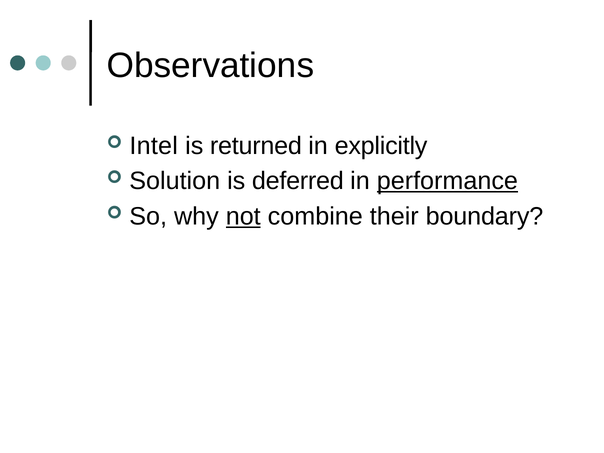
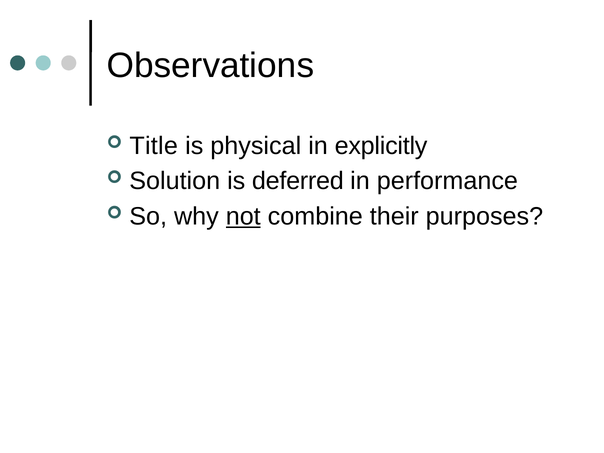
Intel: Intel -> Title
returned: returned -> physical
performance underline: present -> none
boundary: boundary -> purposes
